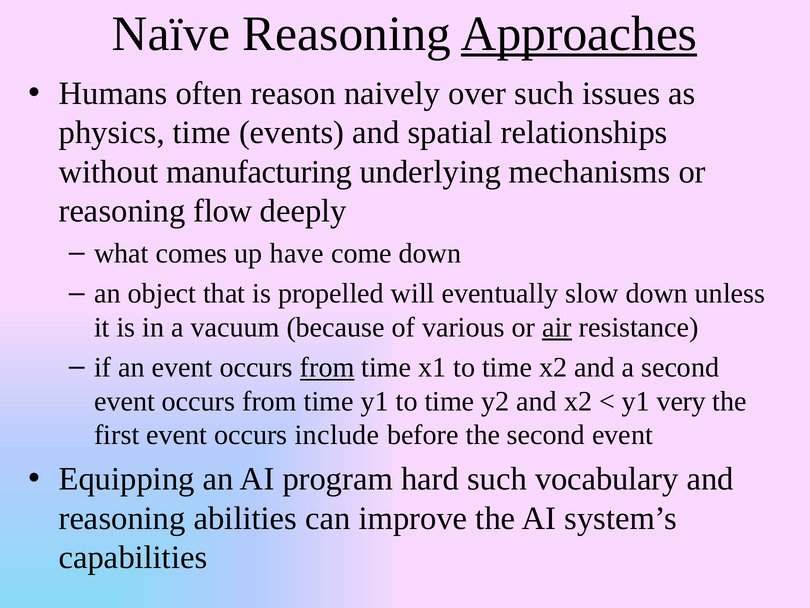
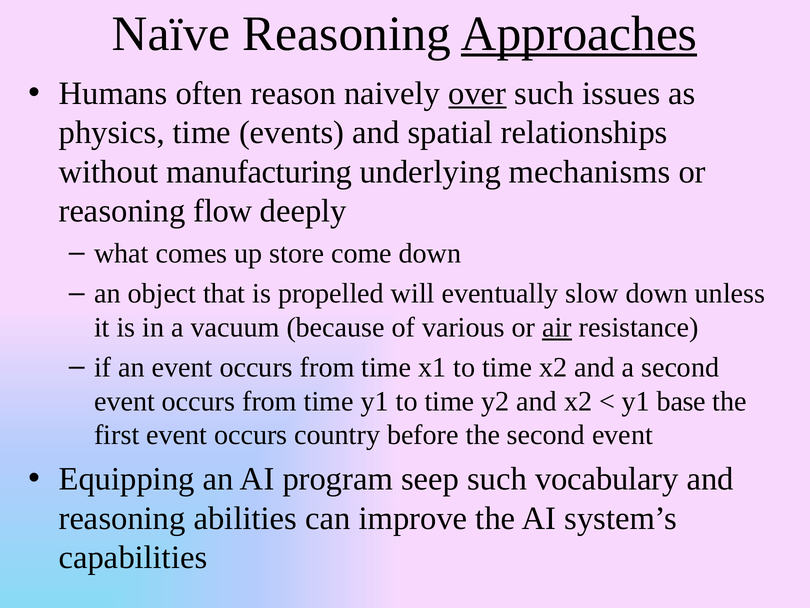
over underline: none -> present
have: have -> store
from at (327, 367) underline: present -> none
very: very -> base
include: include -> country
hard: hard -> seep
